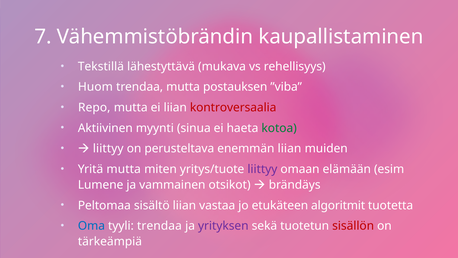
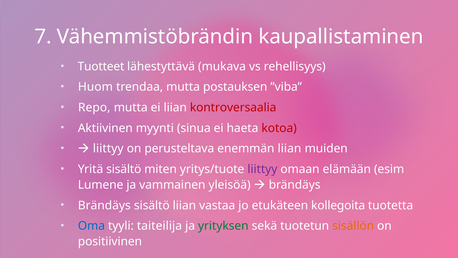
Tekstillä: Tekstillä -> Tuotteet
kotoa colour: green -> red
Yritä mutta: mutta -> sisältö
otsikot: otsikot -> yleisöä
Peltomaa at (104, 205): Peltomaa -> Brändäys
algoritmit: algoritmit -> kollegoita
tyyli trendaa: trendaa -> taiteilija
yrityksen colour: purple -> green
sisällön colour: red -> orange
tärkeämpiä: tärkeämpiä -> positiivinen
